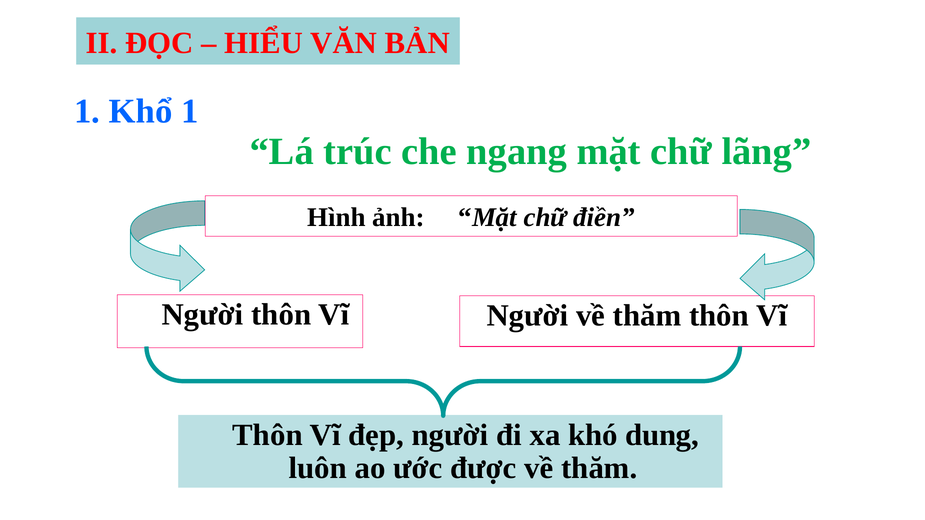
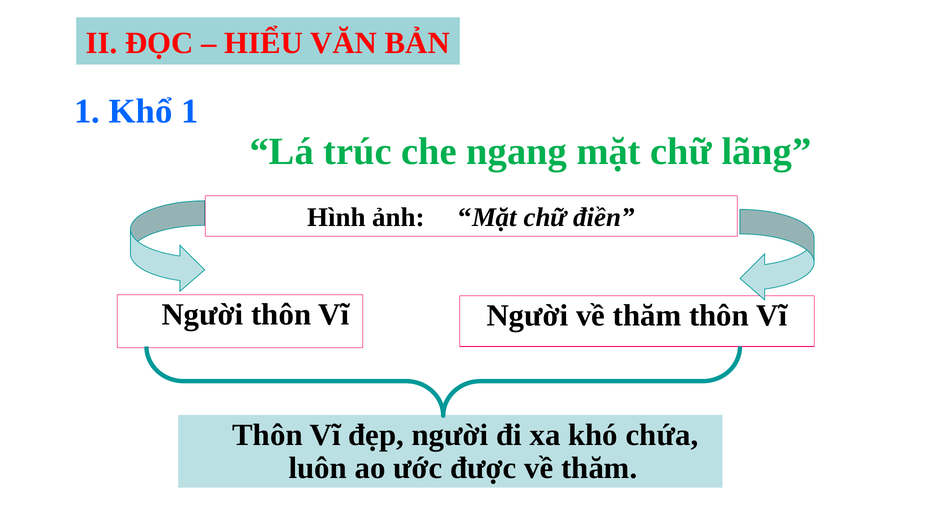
dung: dung -> chứa
